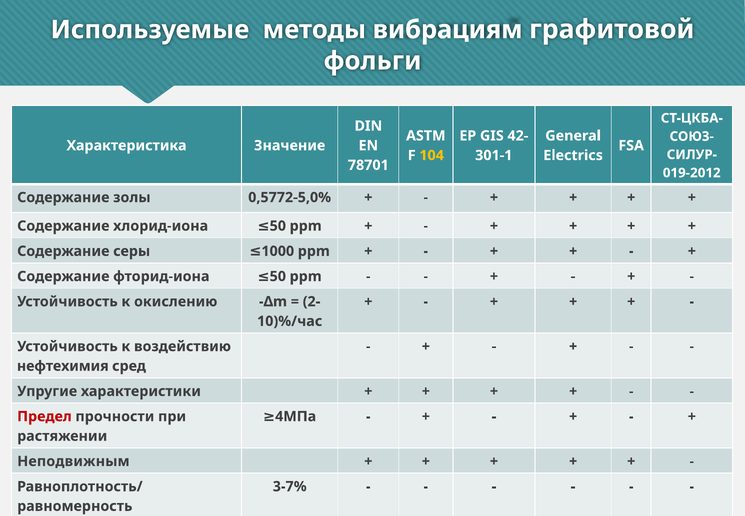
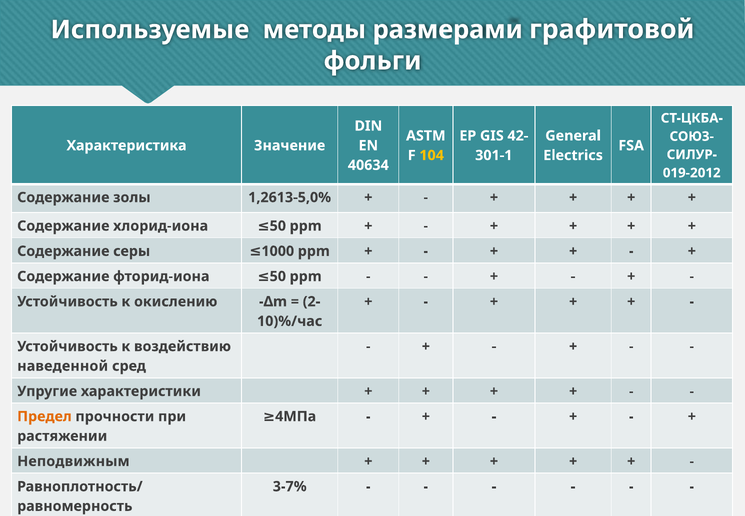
вибрациям: вибрациям -> размерами
78701: 78701 -> 40634
0,5772-5,0%: 0,5772-5,0% -> 1,2613-5,0%
нефтехимия: нефтехимия -> наведенной
Предел colour: red -> orange
